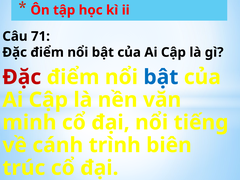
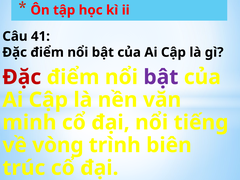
71: 71 -> 41
bật at (161, 77) colour: blue -> purple
cánh: cánh -> vòng
